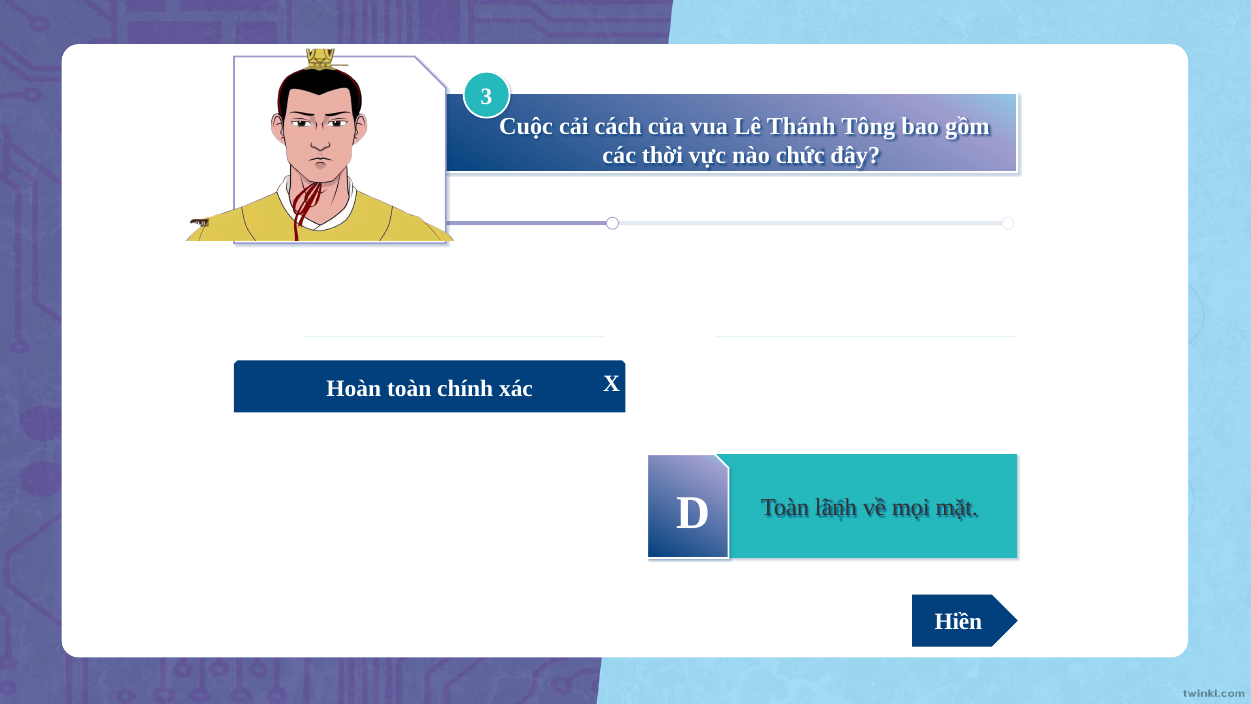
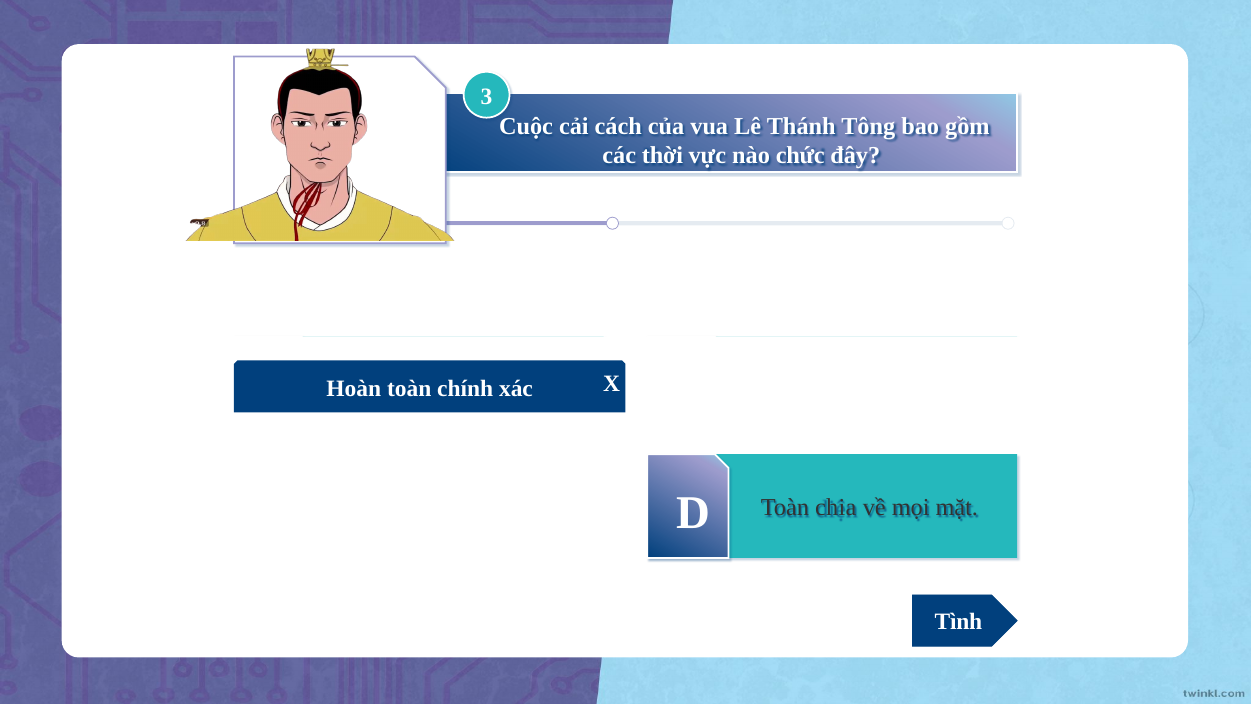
lãnh: lãnh -> chia
Hiền: Hiền -> Tình
